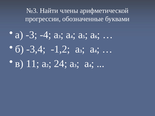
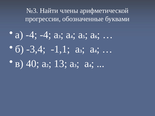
а -3: -3 -> -4
-1,2: -1,2 -> -1,1
11: 11 -> 40
24: 24 -> 13
